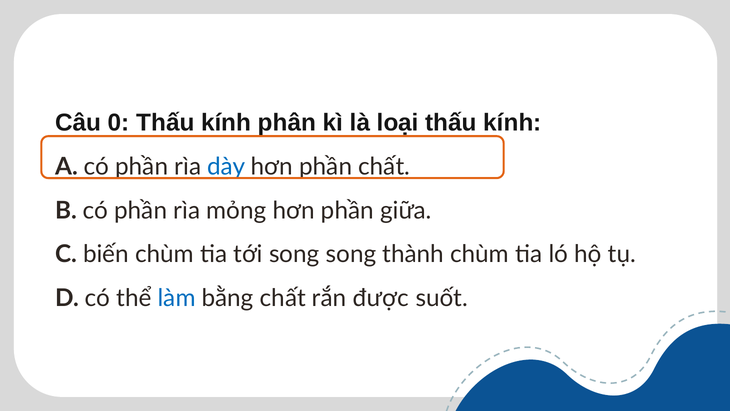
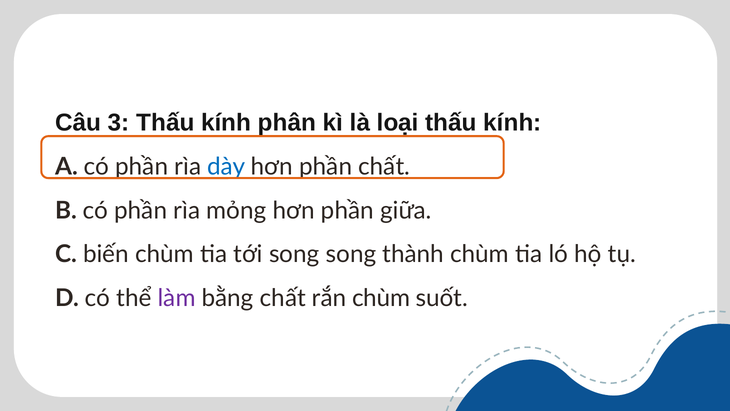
0: 0 -> 3
làm colour: blue -> purple
rắn được: được -> chùm
